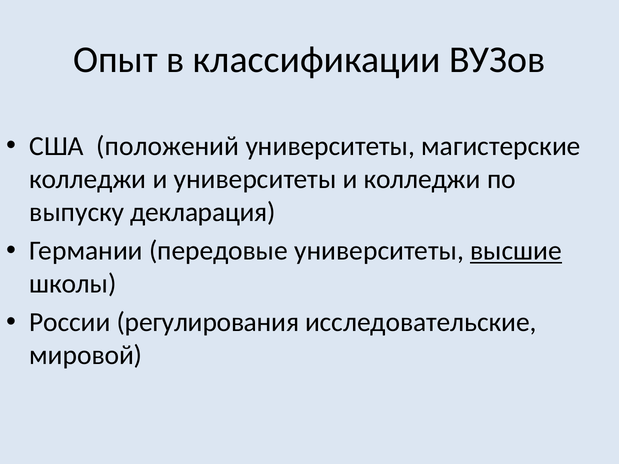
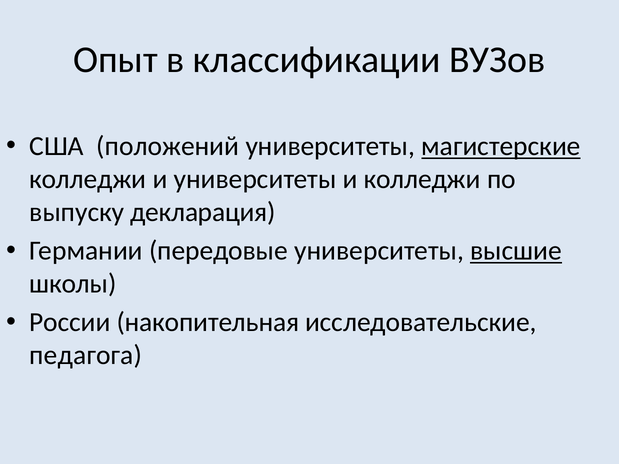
магистерские underline: none -> present
регулирования: регулирования -> накопительная
мировой: мировой -> педагога
